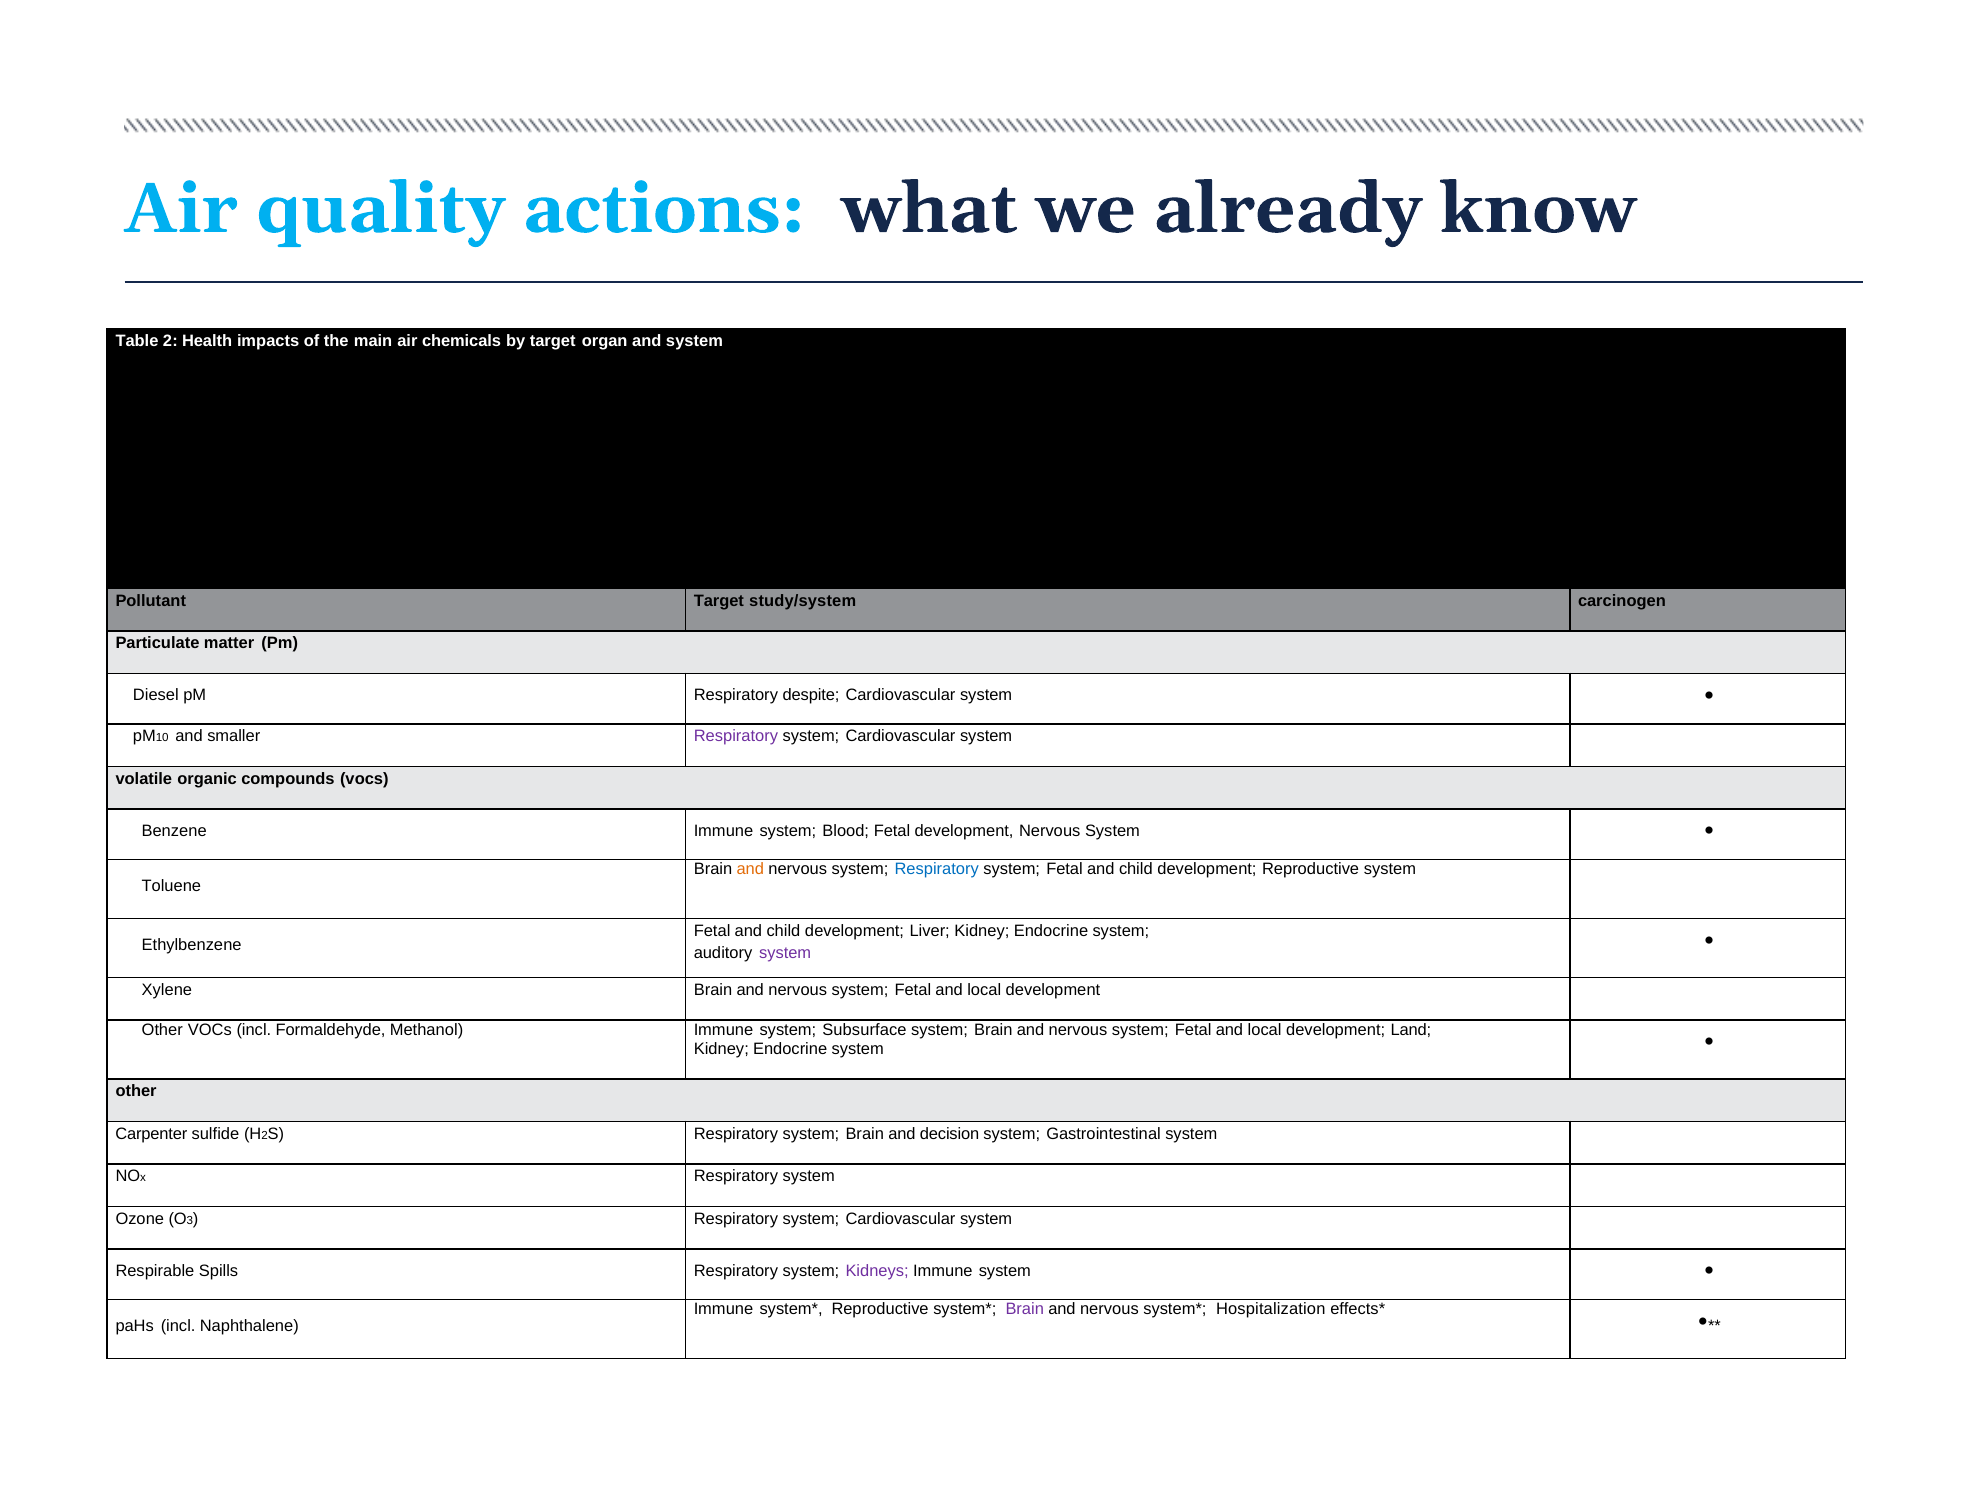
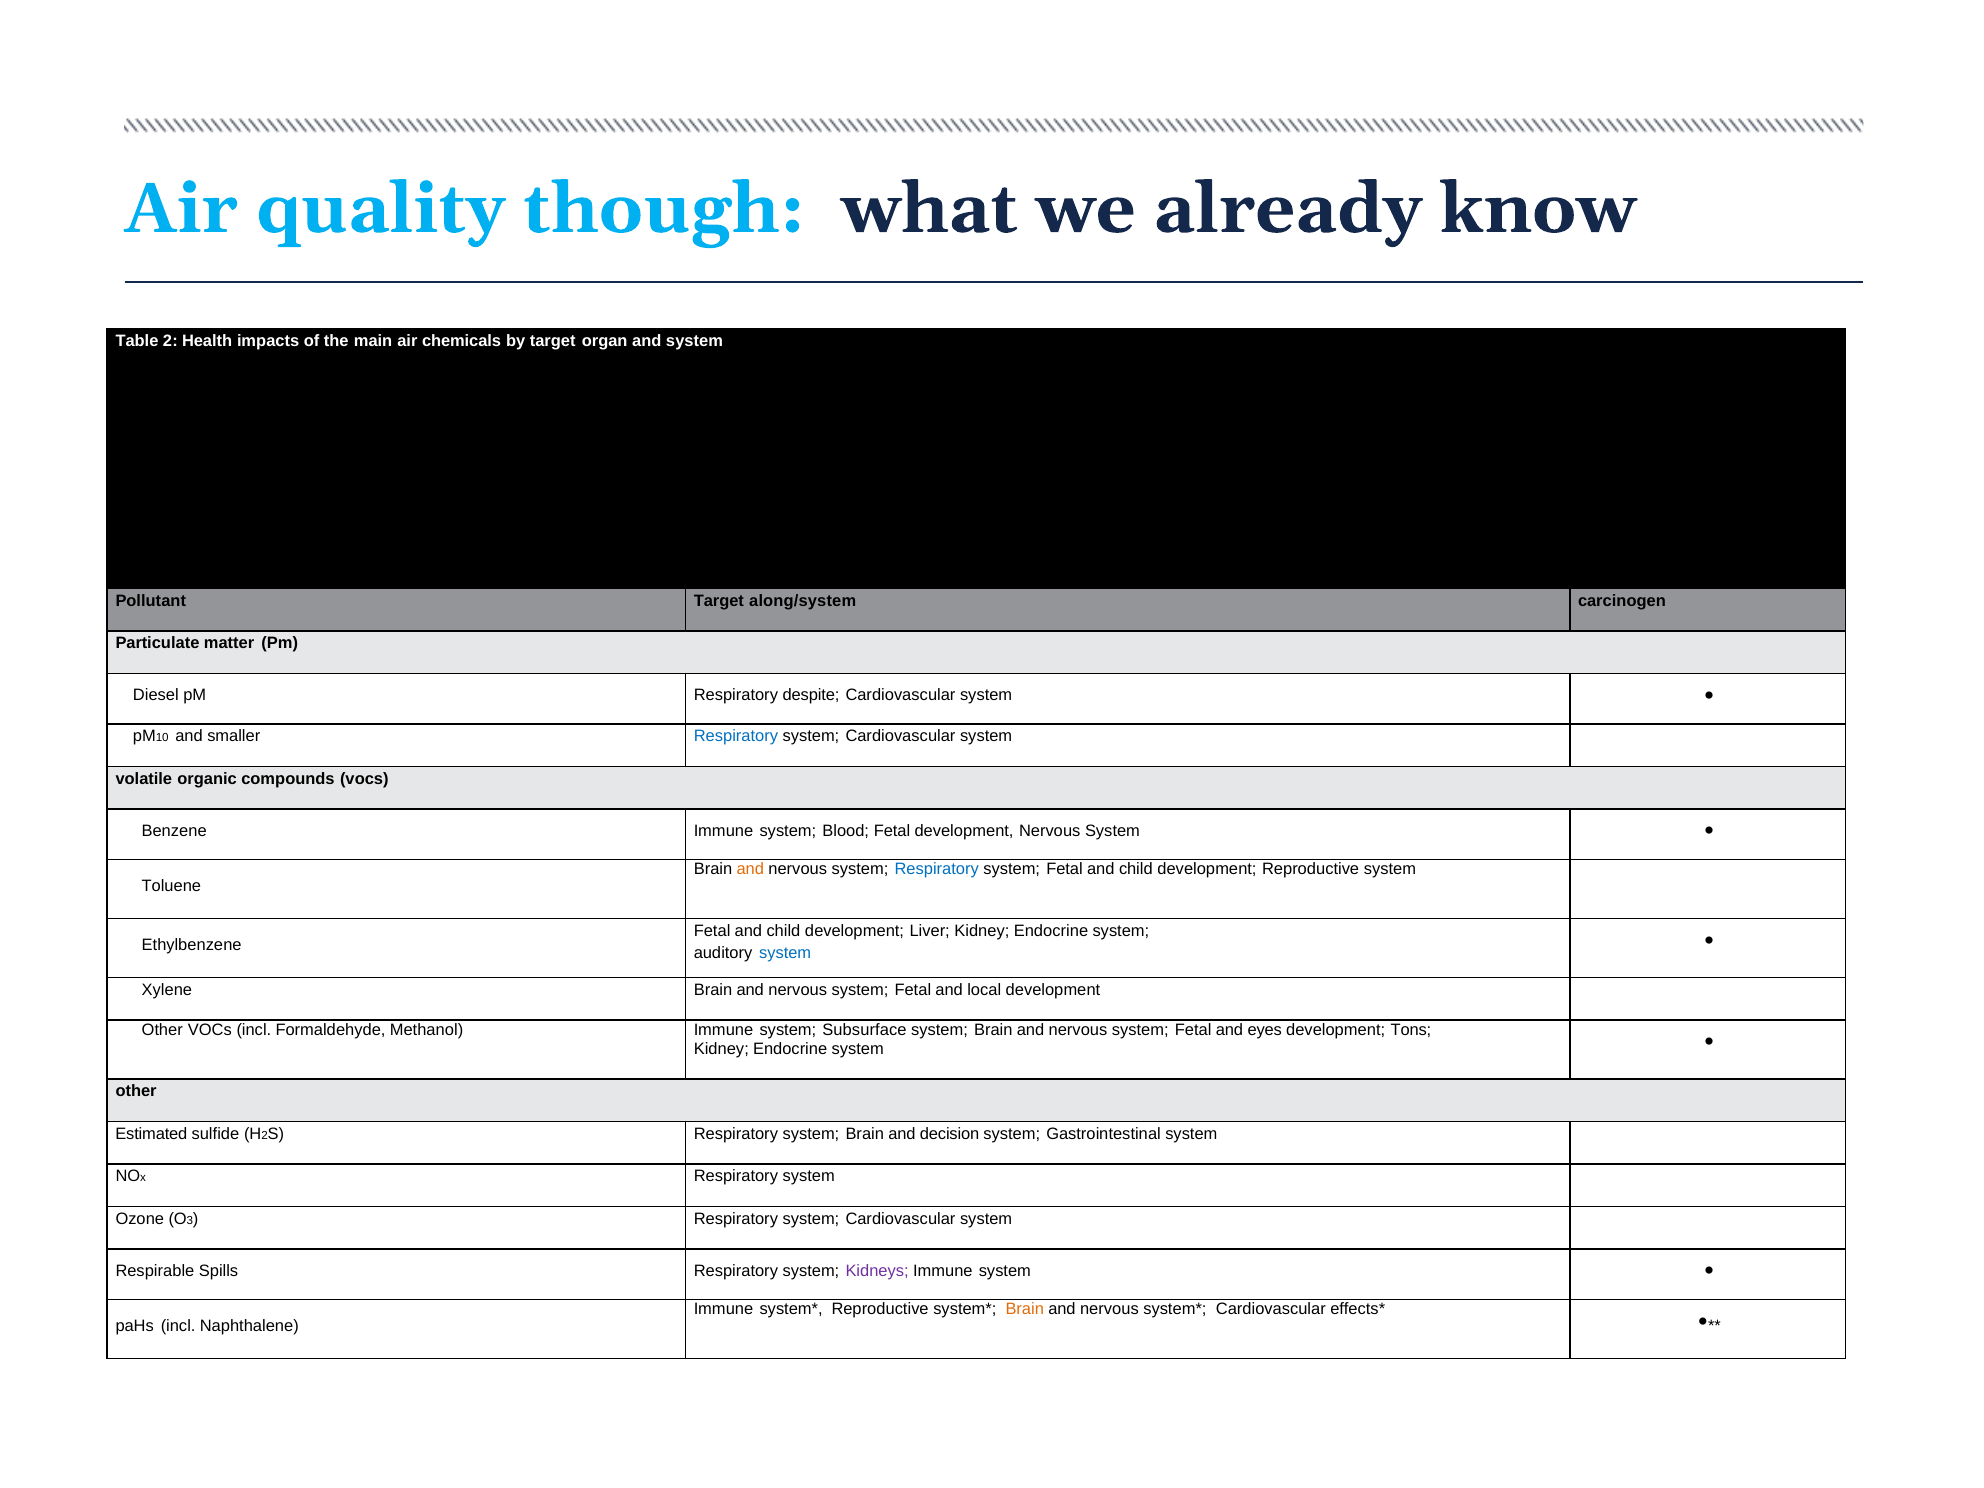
actions: actions -> though
study/system: study/system -> along/system
Respiratory at (736, 736) colour: purple -> blue
system at (785, 953) colour: purple -> blue
local at (1265, 1030): local -> eyes
Land: Land -> Tons
Carpenter: Carpenter -> Estimated
Brain at (1025, 1310) colour: purple -> orange
Hospitalization at (1271, 1310): Hospitalization -> Cardiovascular
